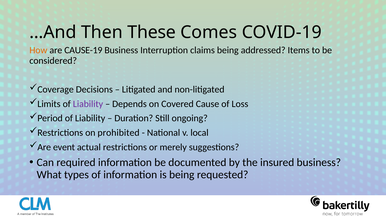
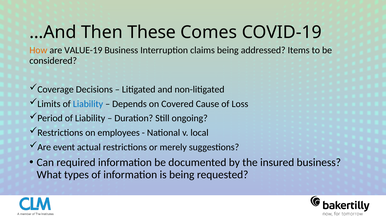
CAUSE-19: CAUSE-19 -> VALUE-19
Liability at (88, 104) colour: purple -> blue
prohibited: prohibited -> employees
